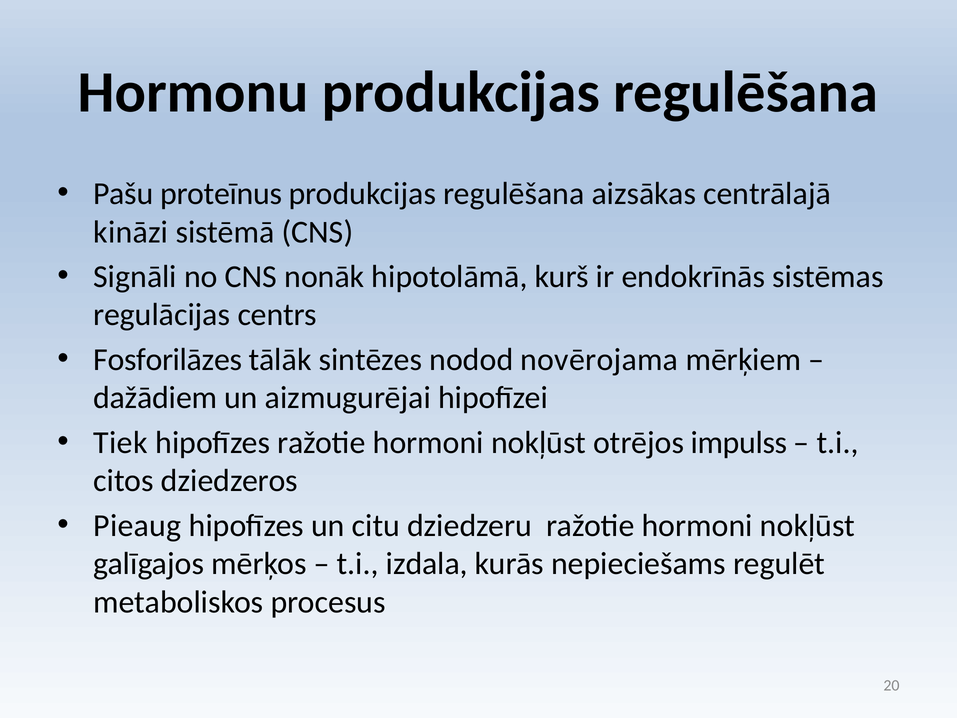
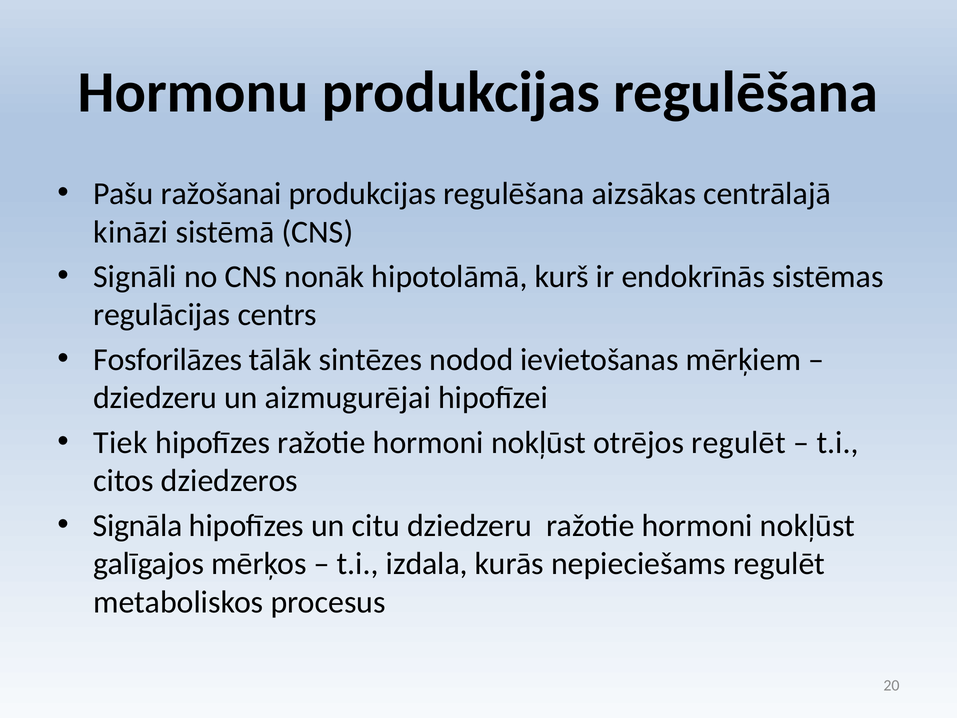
proteīnus: proteīnus -> ražošanai
novērojama: novērojama -> ievietošanas
dažādiem at (155, 398): dažādiem -> dziedzeru
otrējos impulss: impulss -> regulēt
Pieaug: Pieaug -> Signāla
